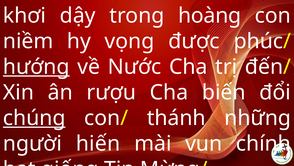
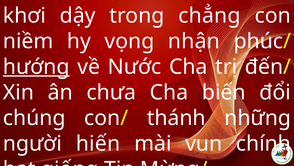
hoàng: hoàng -> chẳng
được: được -> nhận
rượu: rượu -> chưa
chúng underline: present -> none
